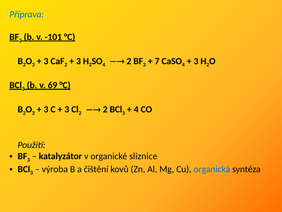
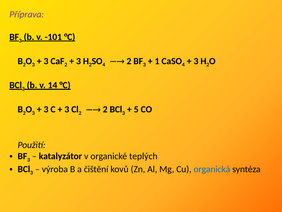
Příprava colour: blue -> purple
7: 7 -> 1
69: 69 -> 14
4 at (136, 109): 4 -> 5
sliznice: sliznice -> teplých
